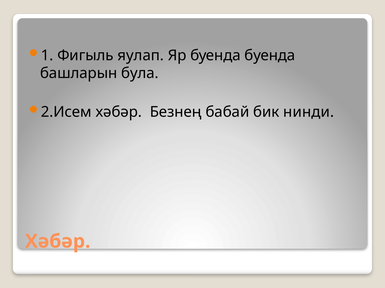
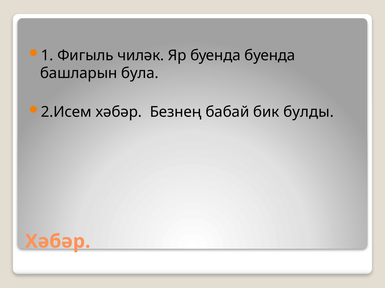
яулап: яулап -> чиләк
нинди: нинди -> булды
